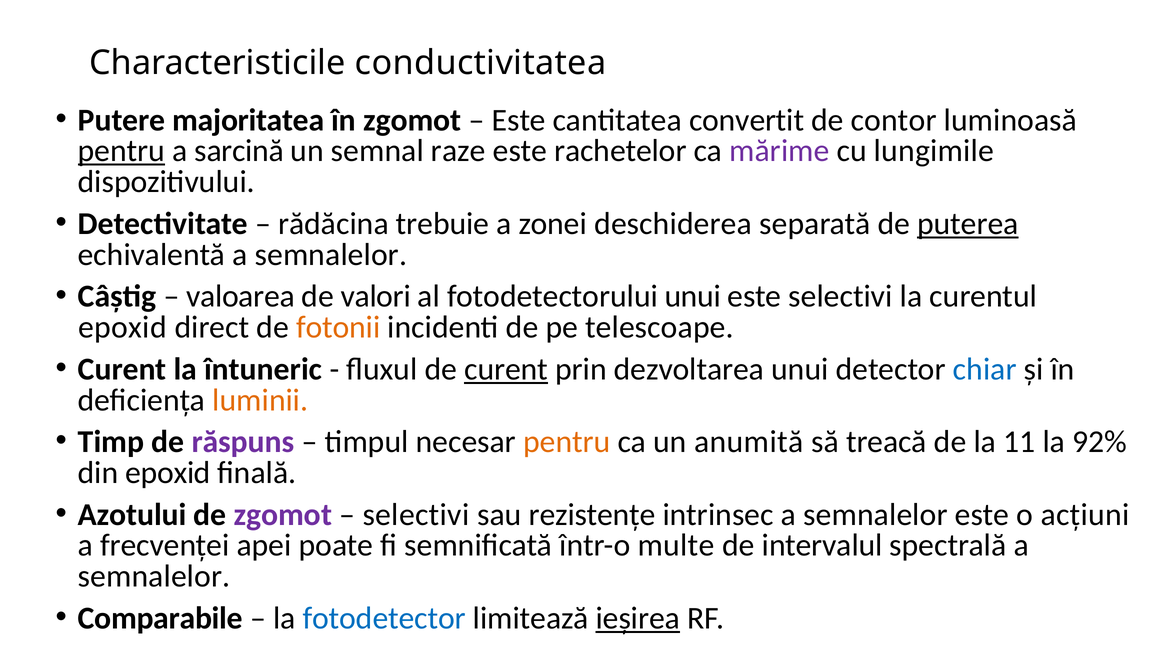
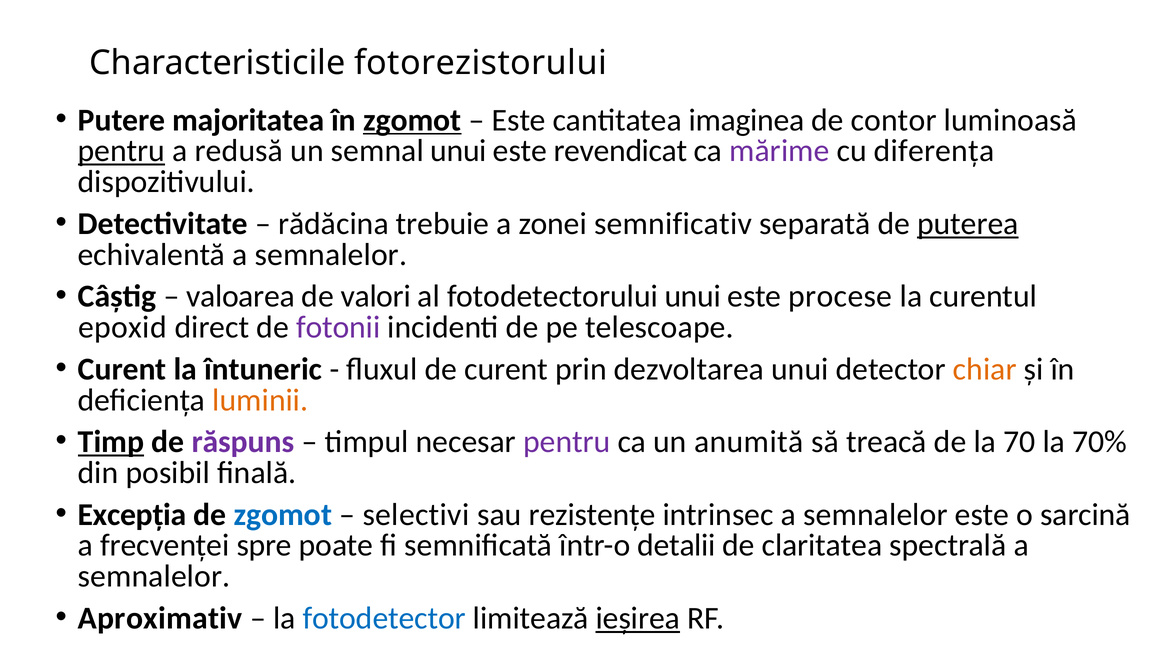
conductivitatea: conductivitatea -> fotorezistorului
zgomot at (412, 120) underline: none -> present
convertit: convertit -> imaginea
sarcină: sarcină -> redusă
semnal raze: raze -> unui
rachetelor: rachetelor -> revendicat
lungimile: lungimile -> diferența
deschiderea: deschiderea -> semnificativ
este selectivi: selectivi -> procese
fotonii colour: orange -> purple
curent at (506, 369) underline: present -> none
chiar colour: blue -> orange
Timp underline: none -> present
pentru at (567, 442) colour: orange -> purple
11: 11 -> 70
92%: 92% -> 70%
din epoxid: epoxid -> posibil
Azotului: Azotului -> Excepția
zgomot at (283, 514) colour: purple -> blue
acțiuni: acțiuni -> sarcină
apei: apei -> spre
multe: multe -> detalii
intervalul: intervalul -> claritatea
Comparabile: Comparabile -> Aproximativ
